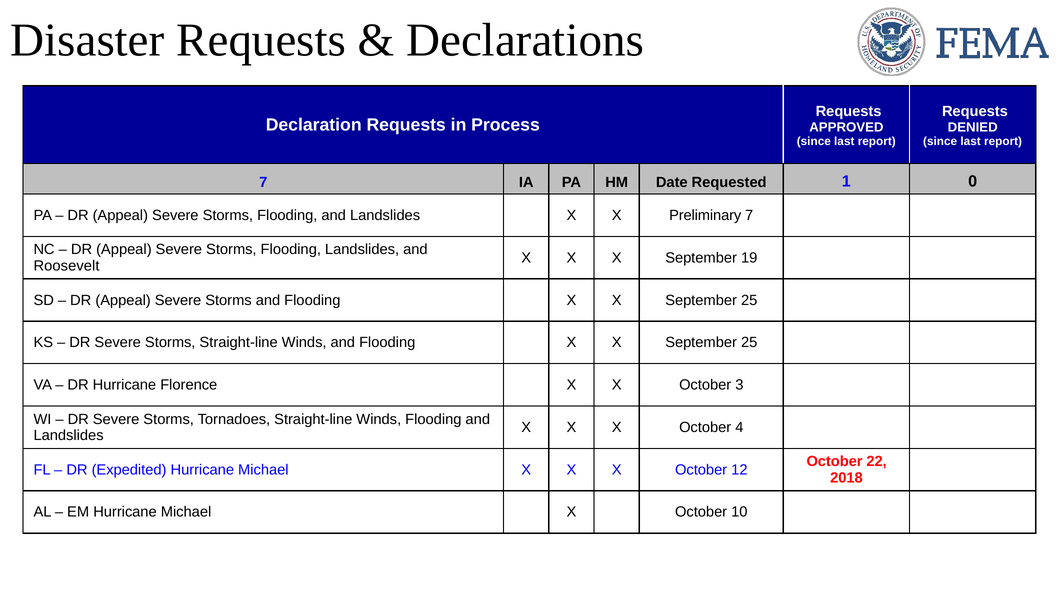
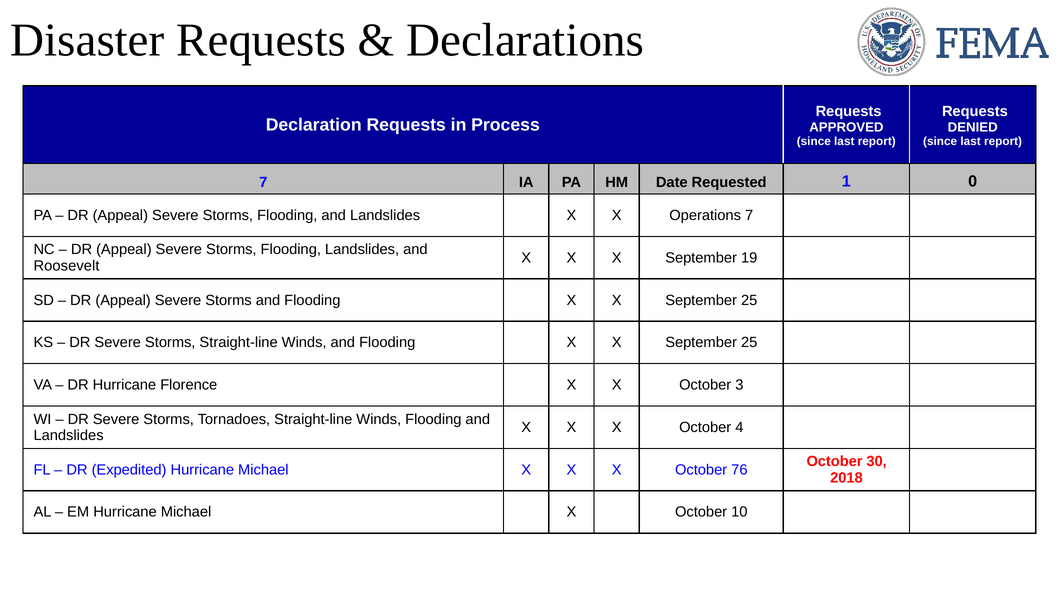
Preliminary: Preliminary -> Operations
22: 22 -> 30
12: 12 -> 76
